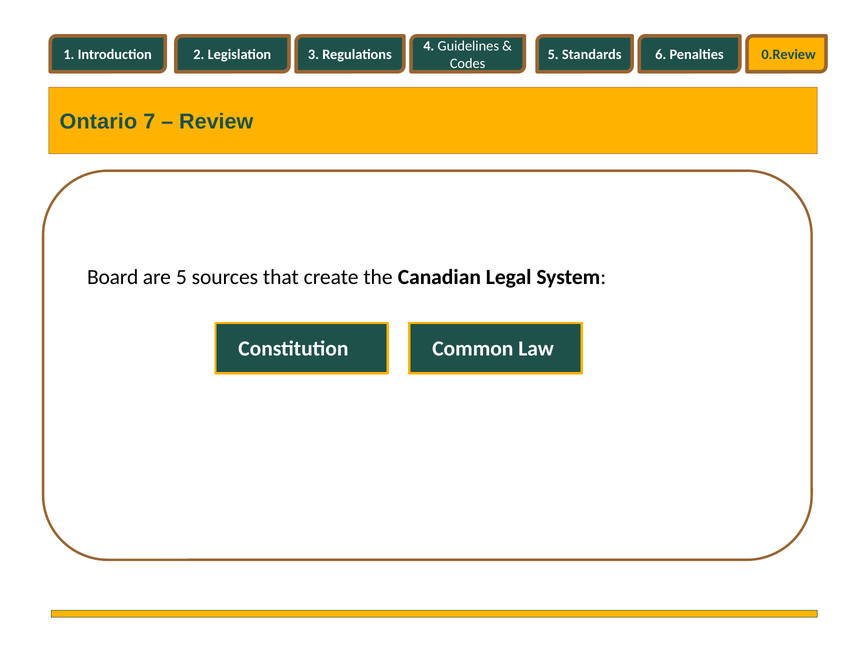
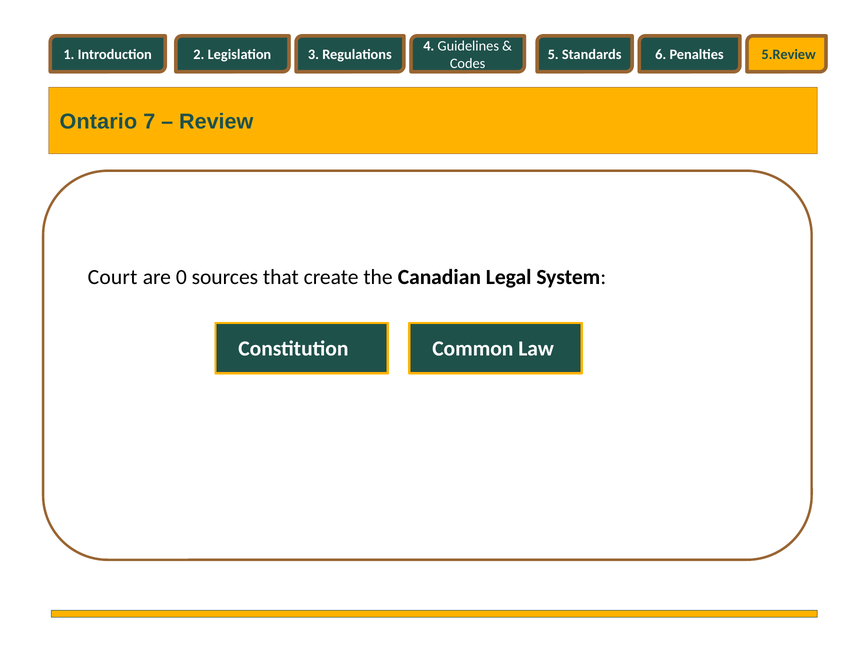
0.Review: 0.Review -> 5.Review
Board: Board -> Court
are 5: 5 -> 0
